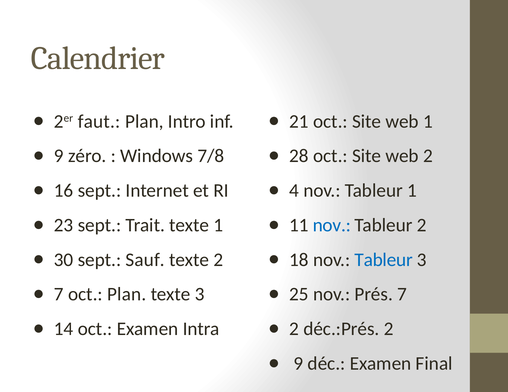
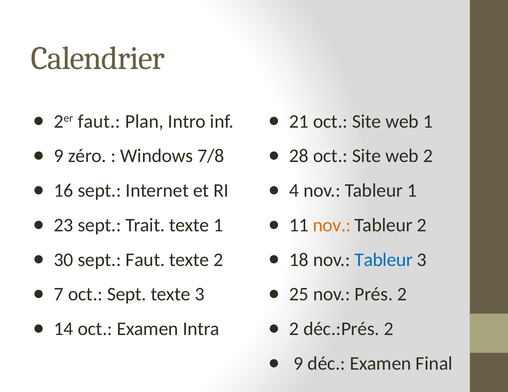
nov at (332, 225) colour: blue -> orange
sept Sauf: Sauf -> Faut
oct Plan: Plan -> Sept
Prés 7: 7 -> 2
